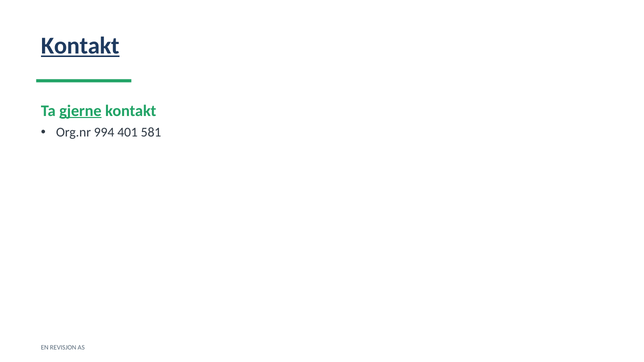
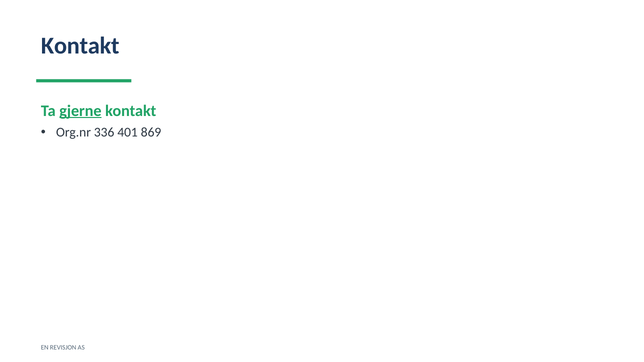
Kontakt at (80, 46) underline: present -> none
994: 994 -> 336
581: 581 -> 869
